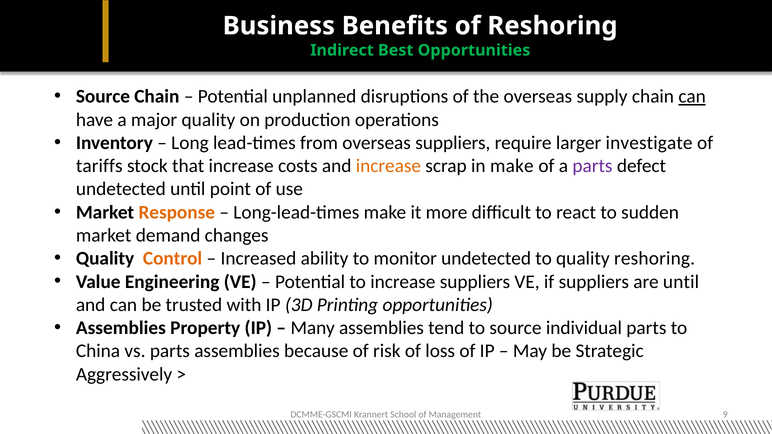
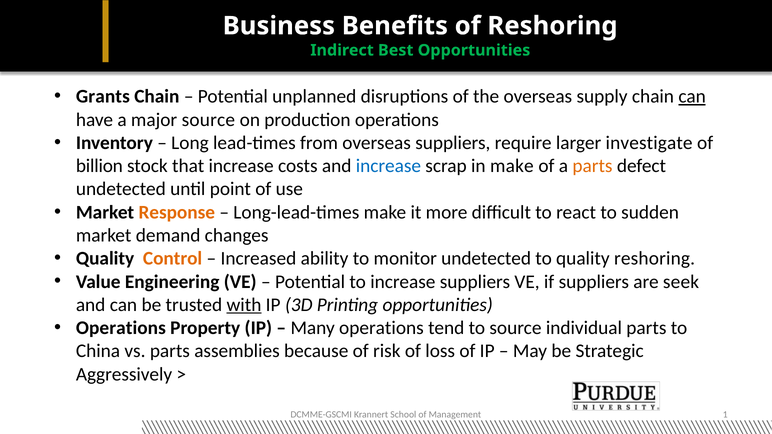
Source at (103, 97): Source -> Grants
major quality: quality -> source
tariffs: tariffs -> billion
increase at (388, 166) colour: orange -> blue
parts at (592, 166) colour: purple -> orange
are until: until -> seek
with underline: none -> present
Assemblies at (121, 328): Assemblies -> Operations
Many assemblies: assemblies -> operations
9: 9 -> 1
